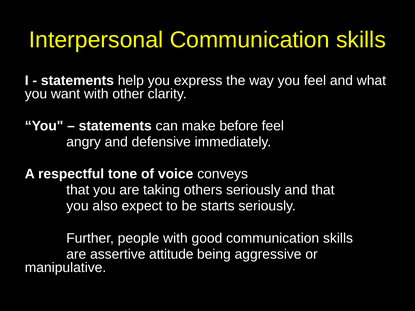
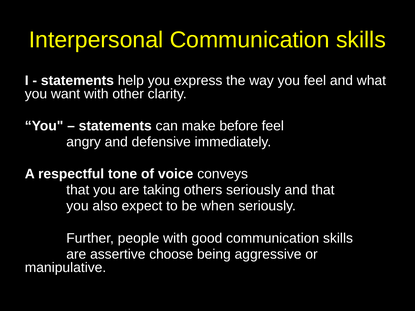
starts: starts -> when
attitude: attitude -> choose
